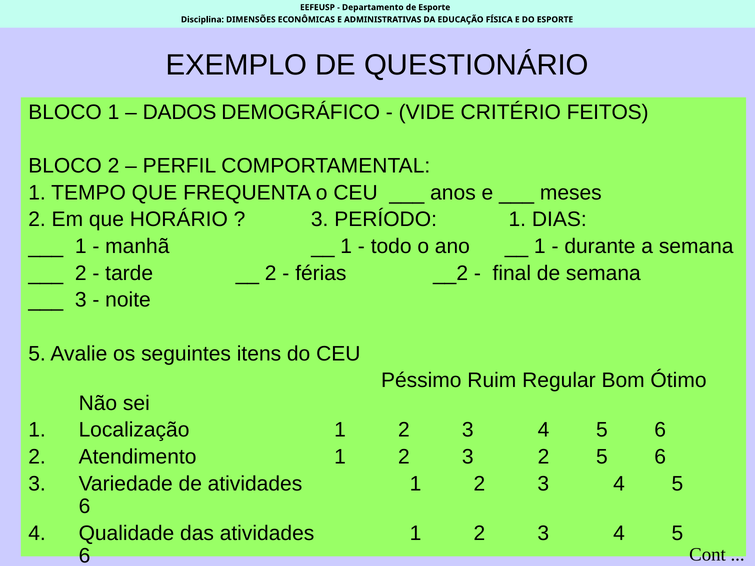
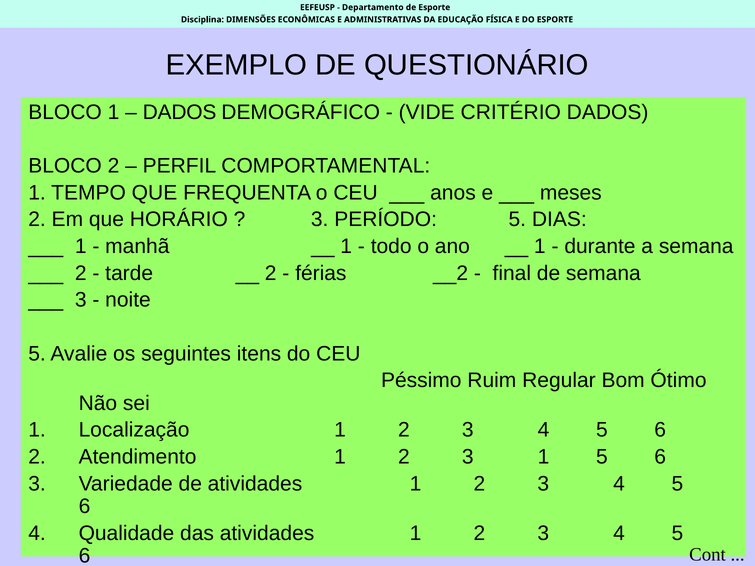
CRITÉRIO FEITOS: FEITOS -> DADOS
PERÍODO 1: 1 -> 5
3 2: 2 -> 1
